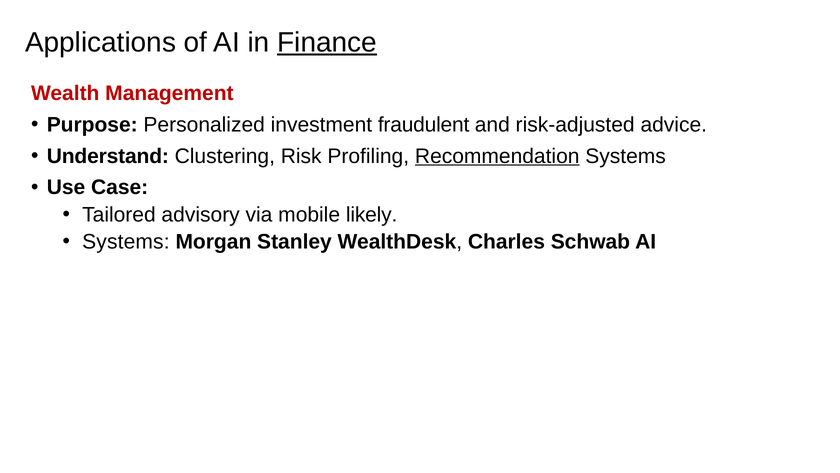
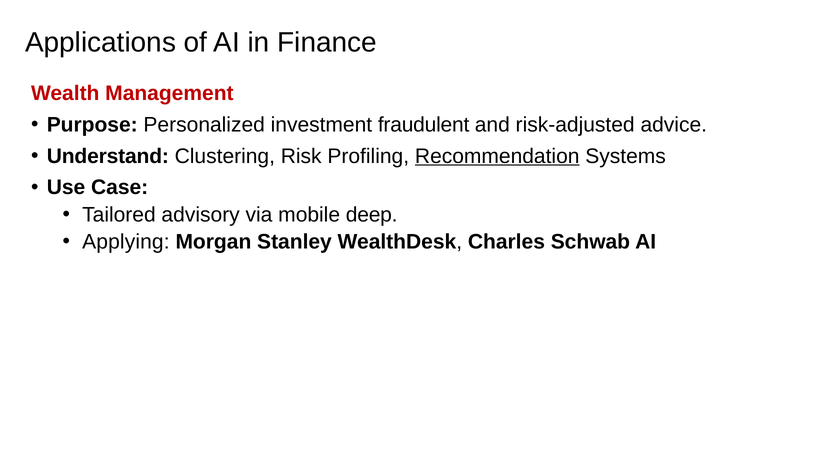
Finance underline: present -> none
likely: likely -> deep
Systems at (126, 241): Systems -> Applying
